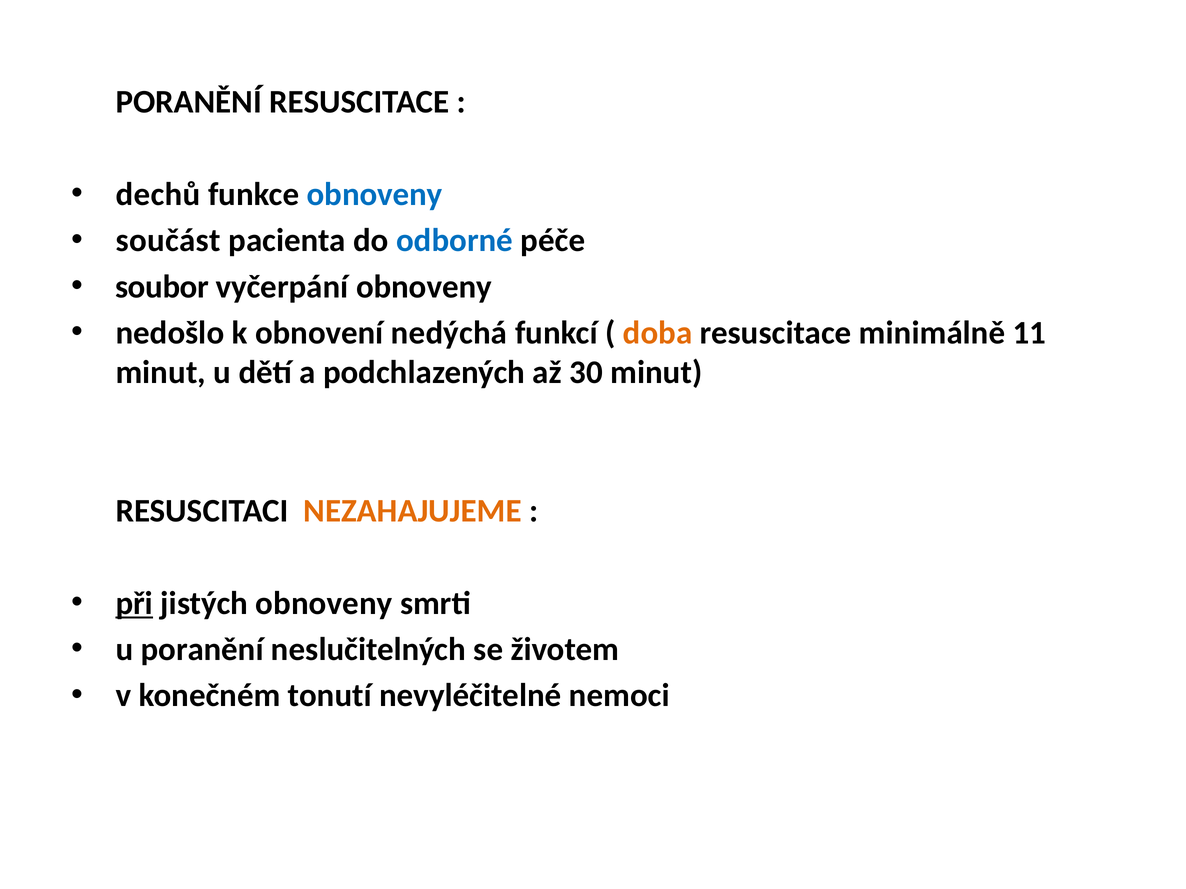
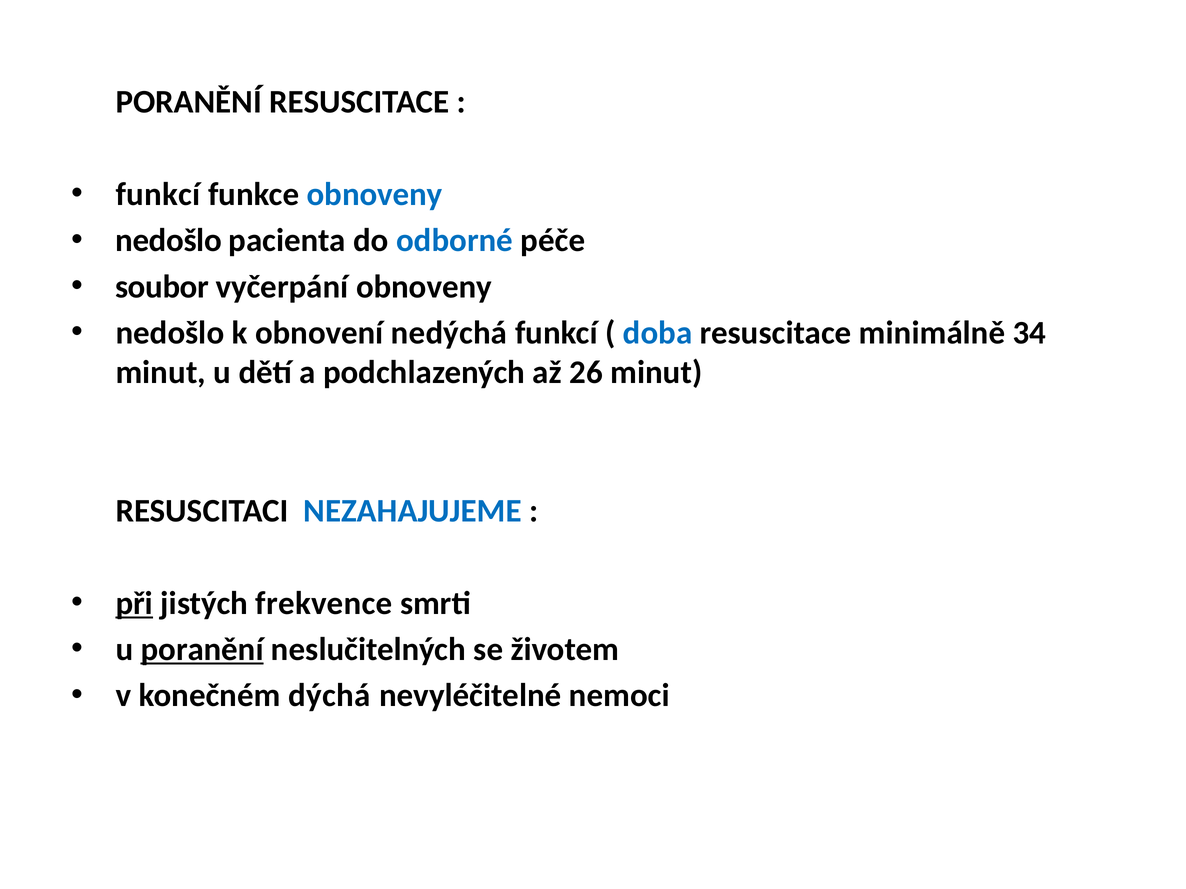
dechů at (158, 195): dechů -> funkcí
součást at (168, 241): součást -> nedošlo
doba colour: orange -> blue
11: 11 -> 34
30: 30 -> 26
NEZAHAJUJEME colour: orange -> blue
jistých obnoveny: obnoveny -> frekvence
poranění at (202, 650) underline: none -> present
tonutí: tonutí -> dýchá
